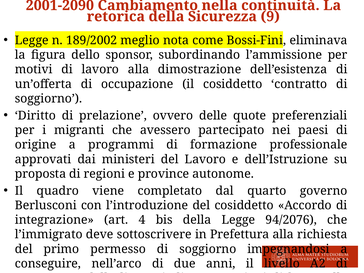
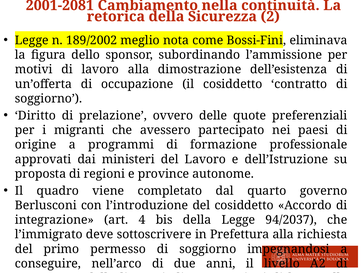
2001-2090: 2001-2090 -> 2001-2081
9: 9 -> 2
94/2076: 94/2076 -> 94/2037
